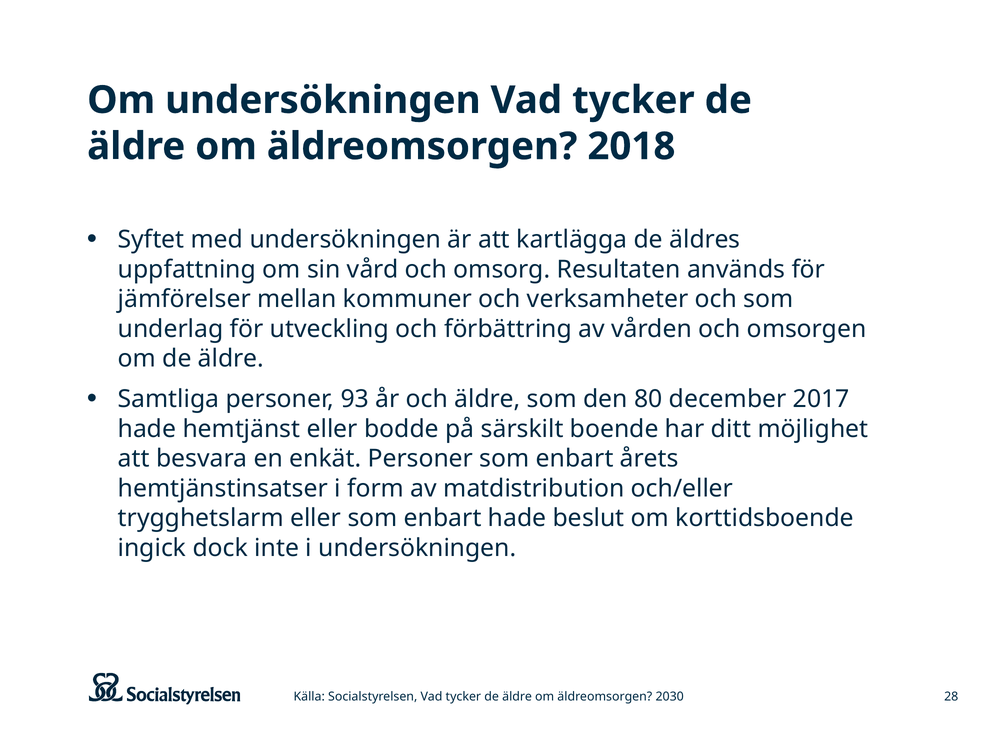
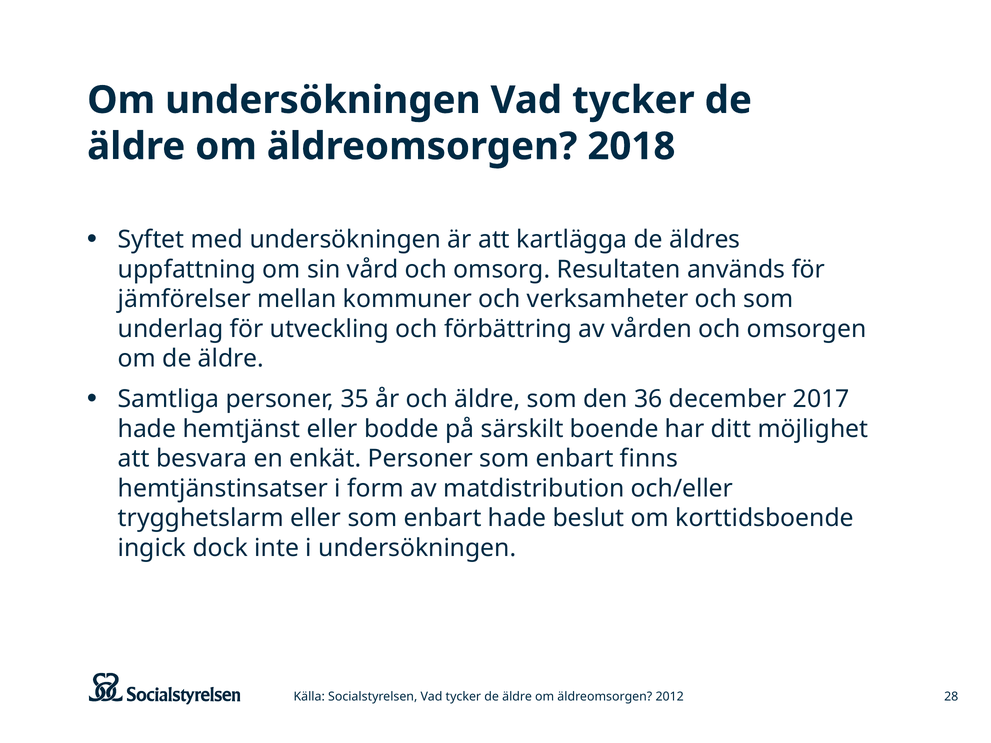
93: 93 -> 35
80: 80 -> 36
årets: årets -> finns
2030: 2030 -> 2012
